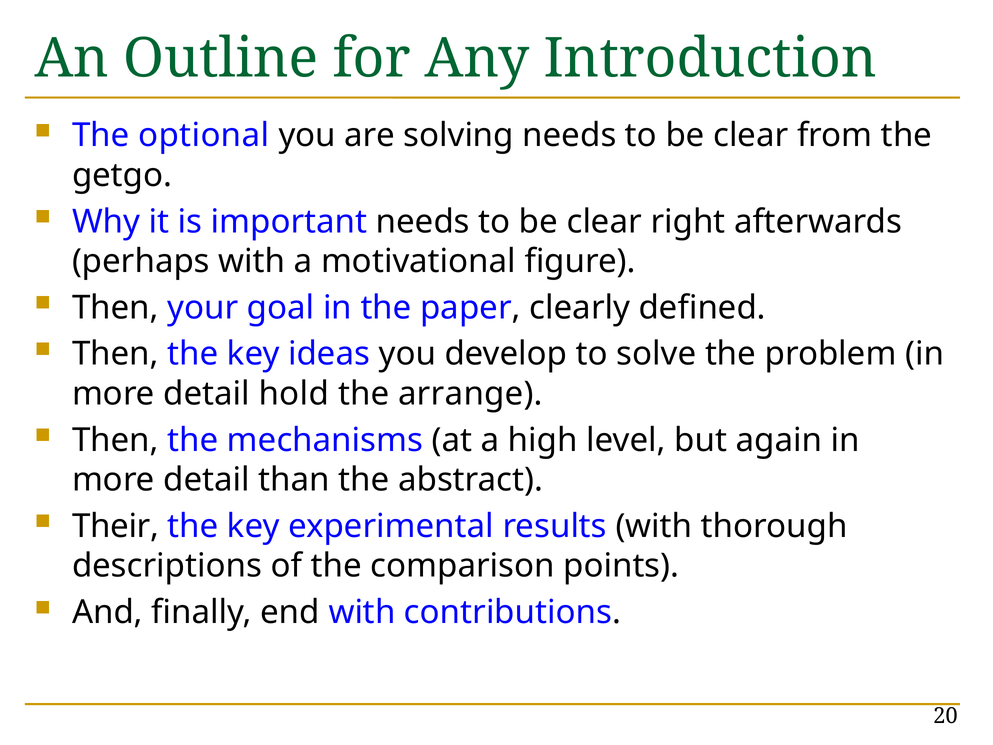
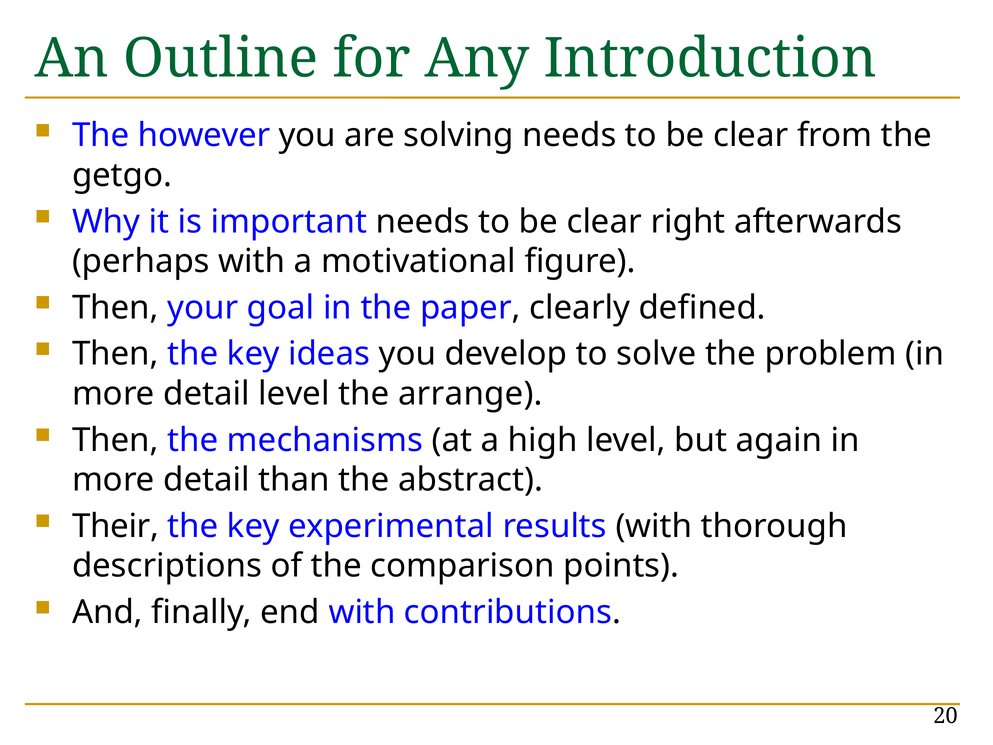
optional: optional -> however
detail hold: hold -> level
